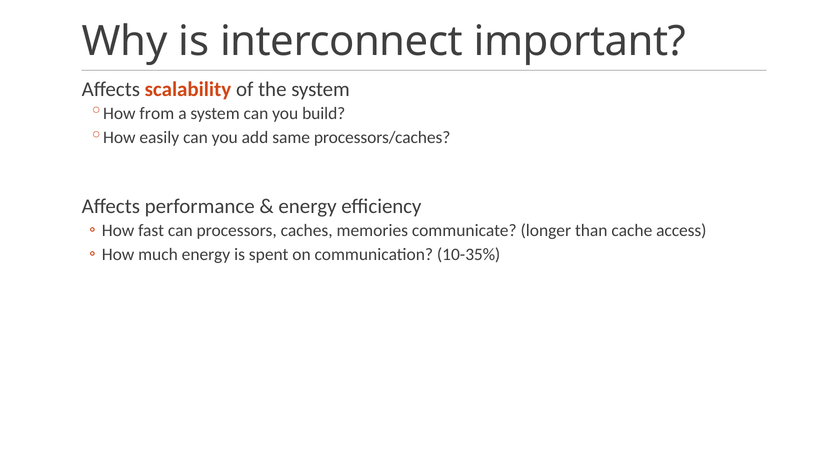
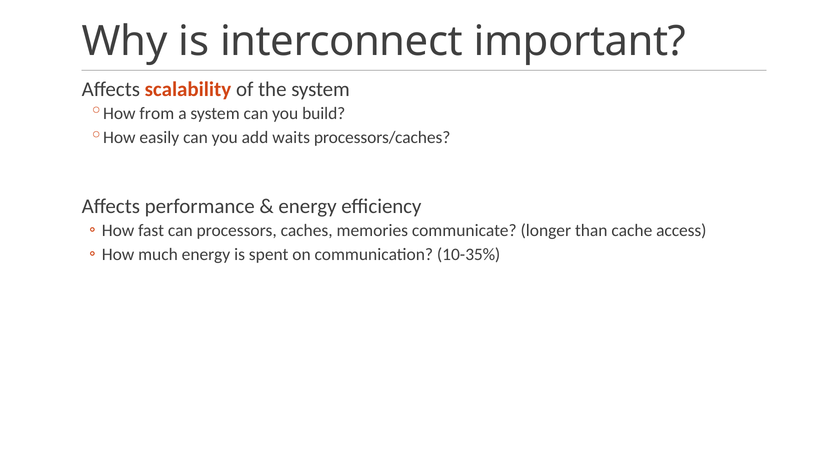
same: same -> waits
